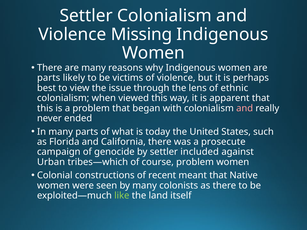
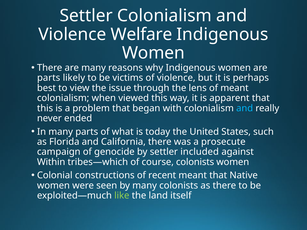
Missing: Missing -> Welfare
of ethnic: ethnic -> meant
and at (245, 108) colour: pink -> light blue
Urban: Urban -> Within
course problem: problem -> colonists
